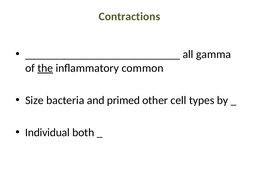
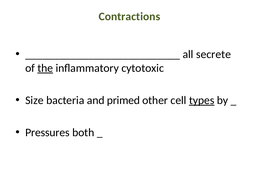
gamma: gamma -> secrete
common: common -> cytotoxic
types underline: none -> present
Individual: Individual -> Pressures
